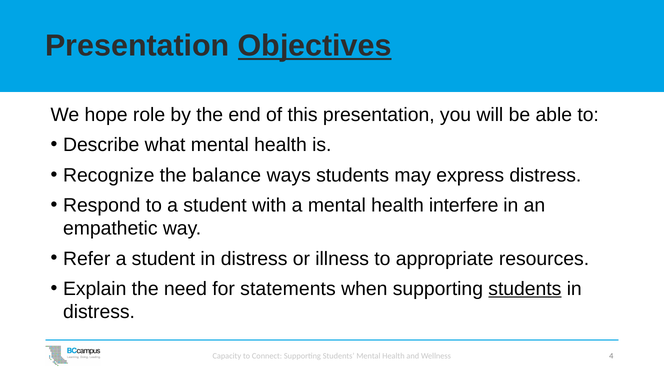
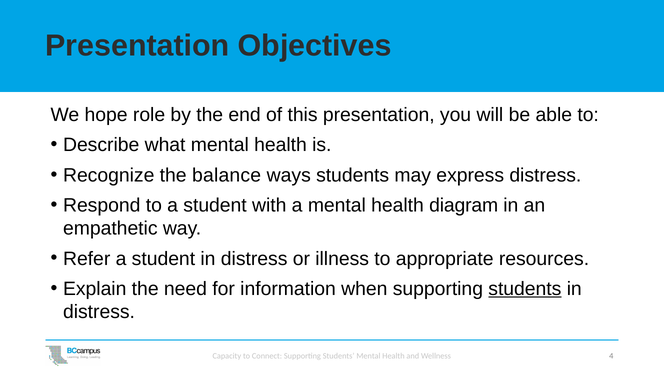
Objectives underline: present -> none
interfere: interfere -> diagram
statements: statements -> information
